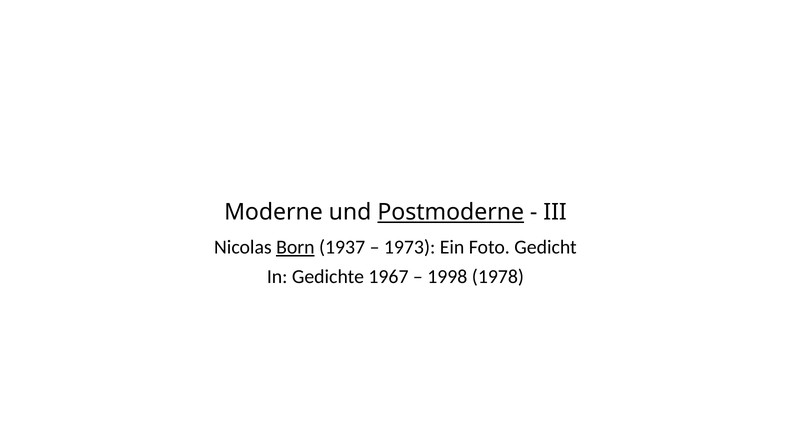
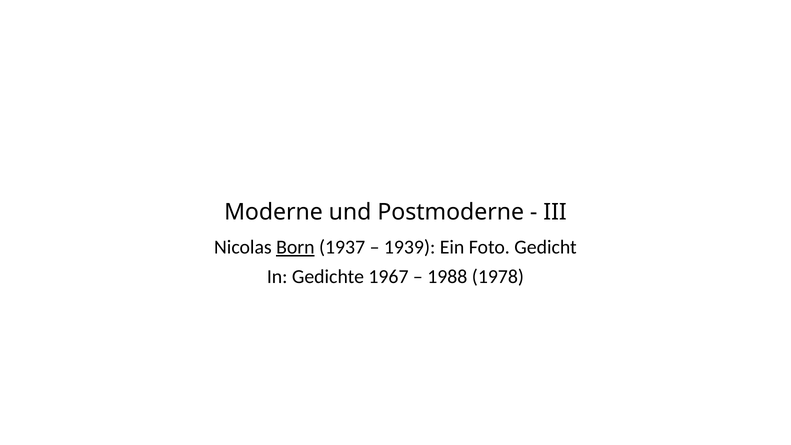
Postmoderne underline: present -> none
1973: 1973 -> 1939
1998: 1998 -> 1988
